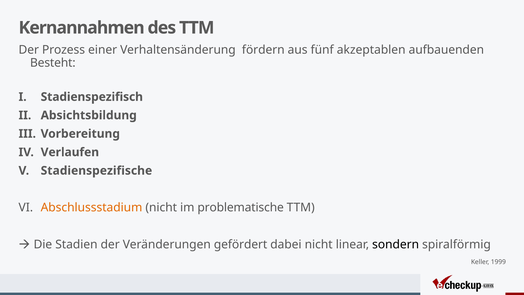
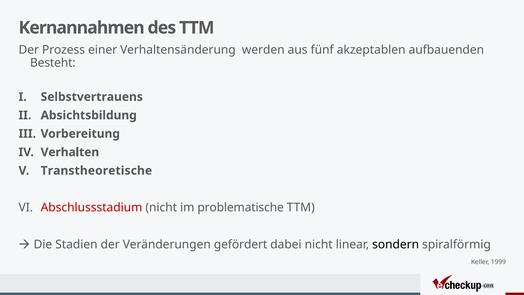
fördern: fördern -> werden
Stadienspezifisch: Stadienspezifisch -> Selbstvertrauens
Verlaufen: Verlaufen -> Verhalten
Stadienspezifische: Stadienspezifische -> Transtheoretische
Abschlussstadium colour: orange -> red
